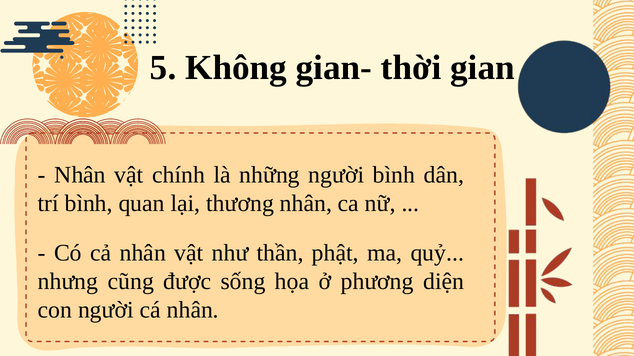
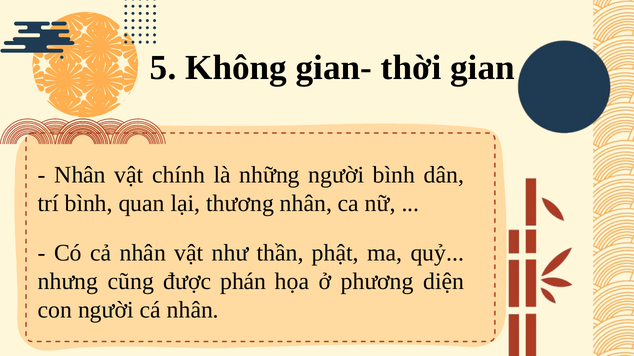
sống: sống -> phán
